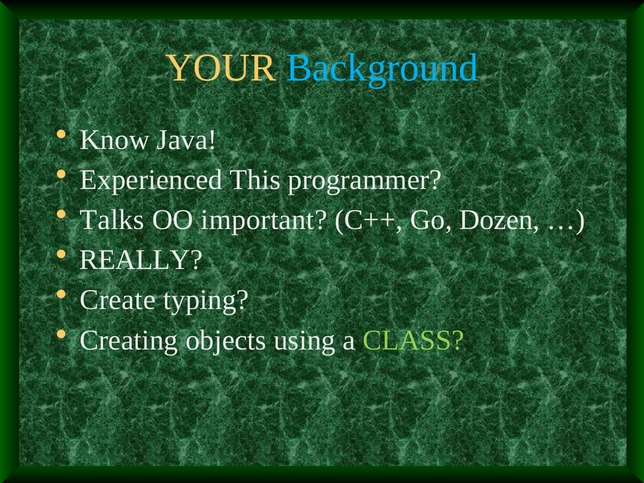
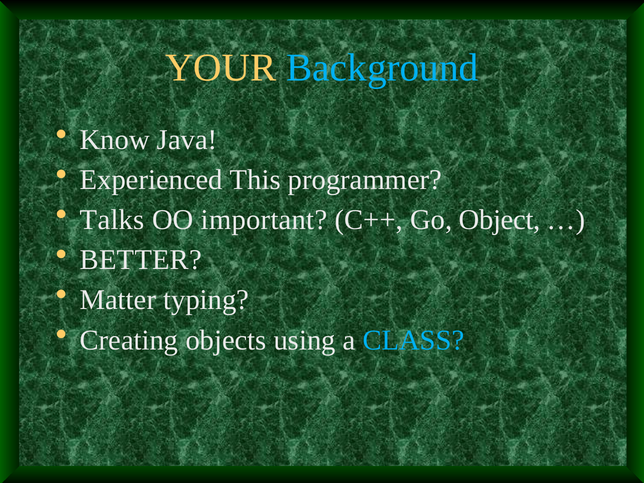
Dozen: Dozen -> Object
REALLY: REALLY -> BETTER
Create: Create -> Matter
CLASS colour: light green -> light blue
